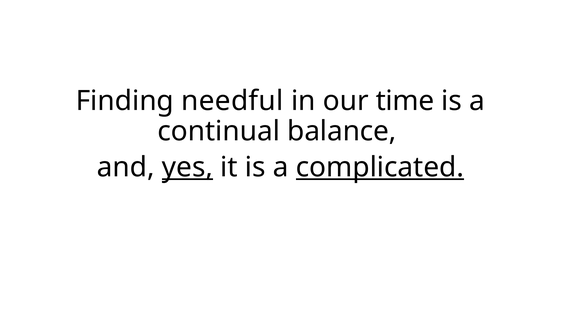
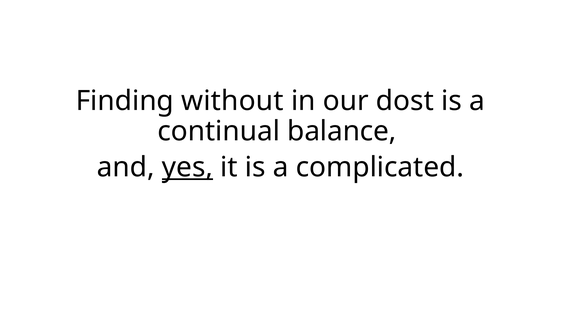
needful: needful -> without
time: time -> dost
complicated underline: present -> none
